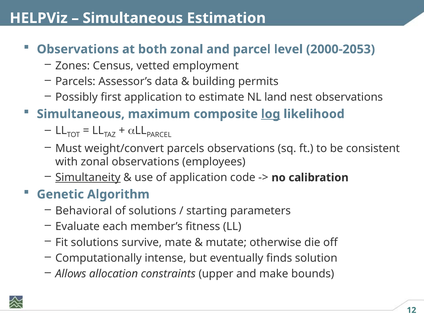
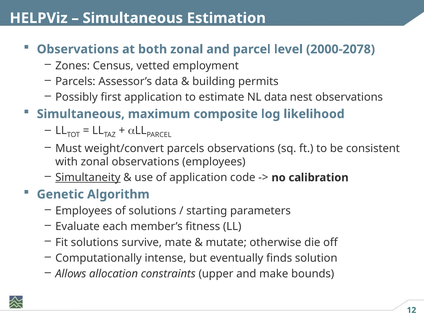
2000-2053: 2000-2053 -> 2000-2078
NL land: land -> data
log underline: present -> none
Behavioral at (84, 211): Behavioral -> Employees
